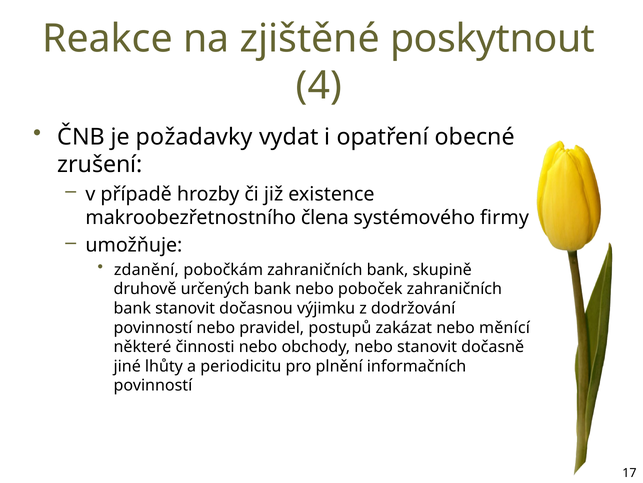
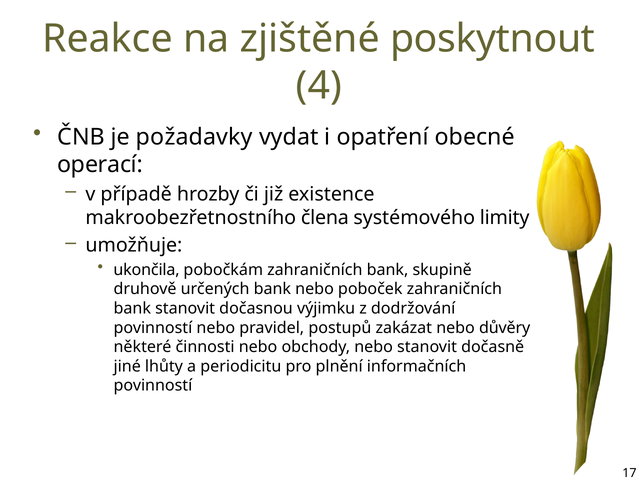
zrušení: zrušení -> operací
firmy: firmy -> limity
zdanění: zdanění -> ukončila
měnící: měnící -> důvěry
